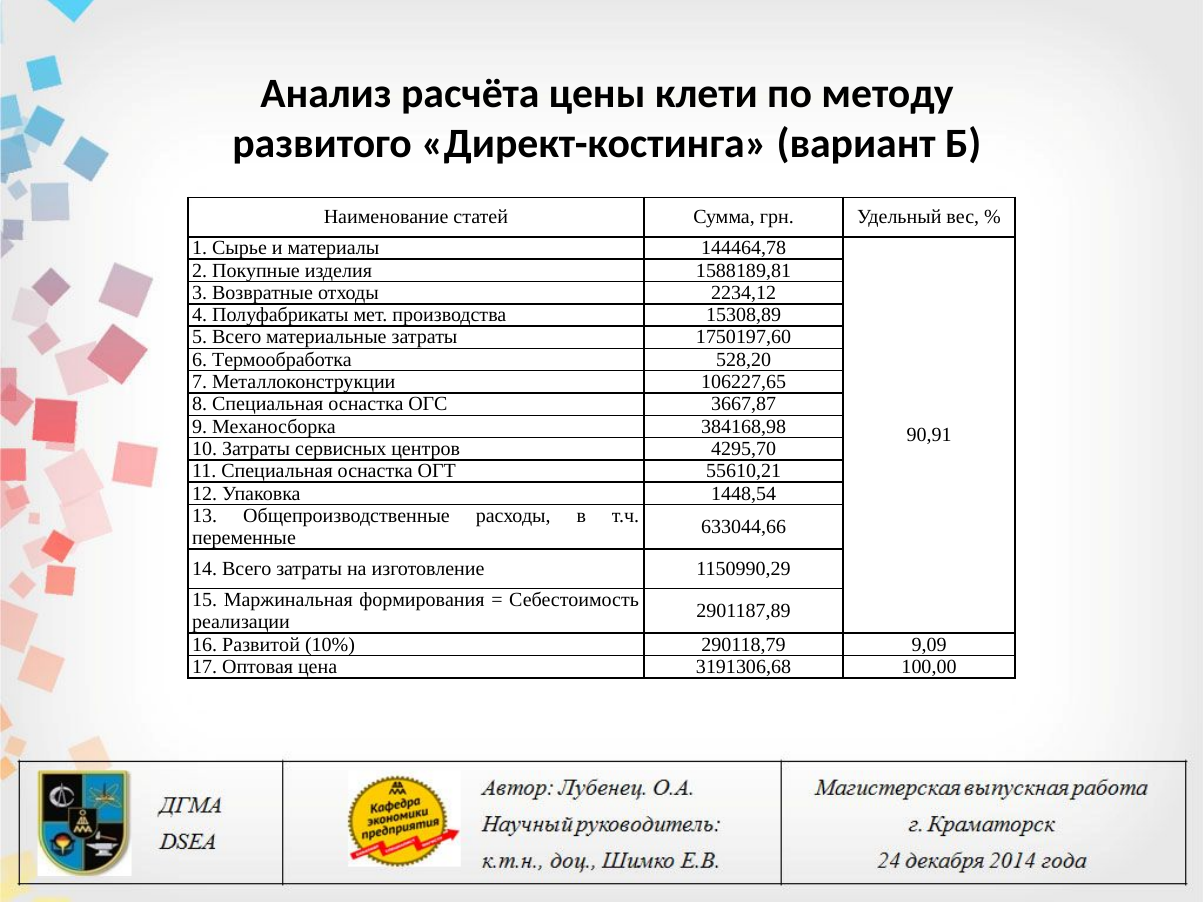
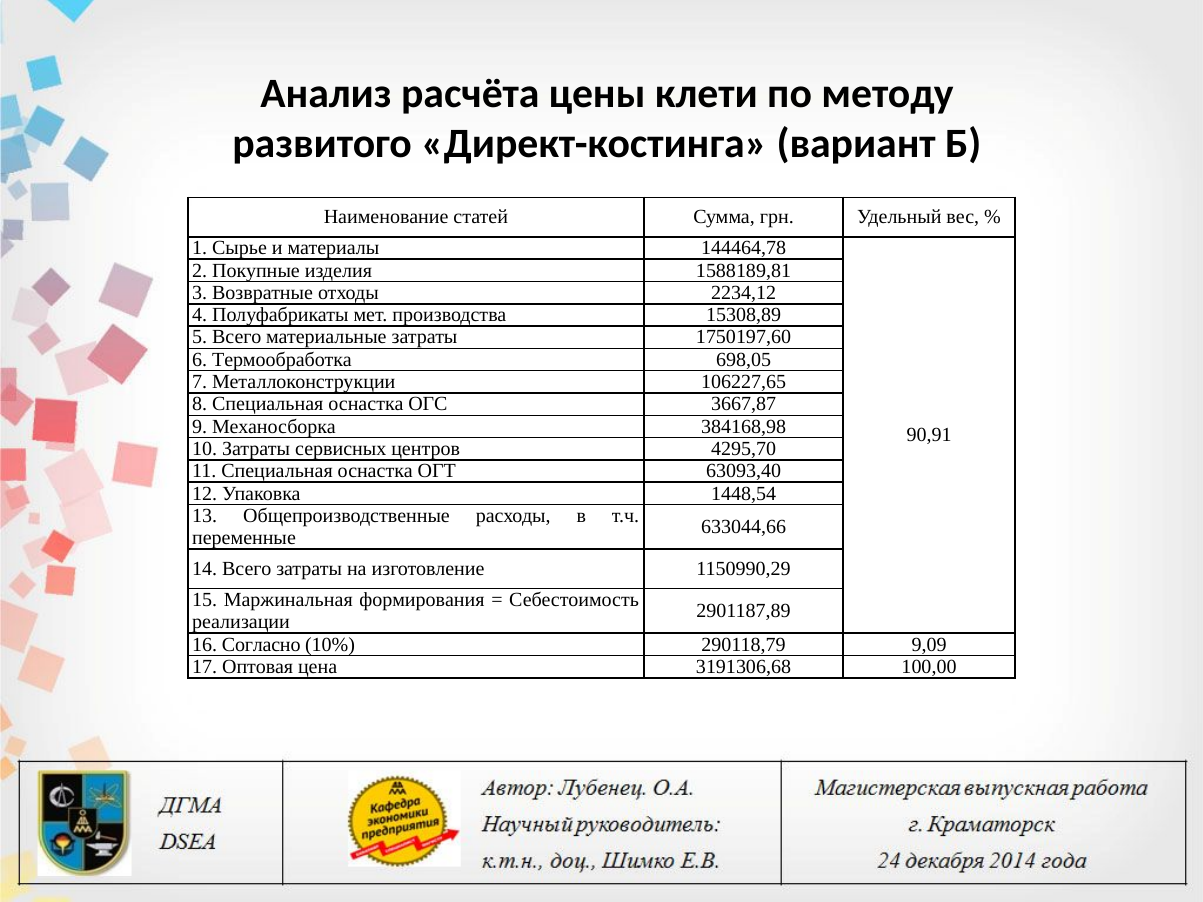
528,20: 528,20 -> 698,05
55610,21: 55610,21 -> 63093,40
Развитой: Развитой -> Согласно
